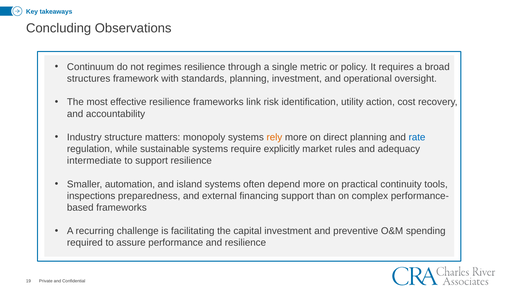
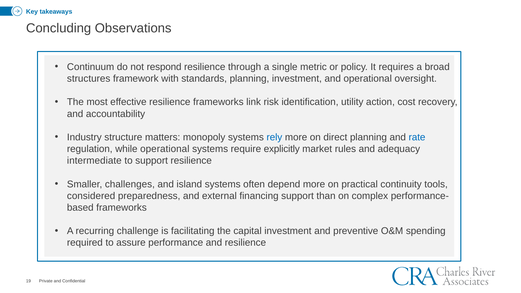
regimes: regimes -> respond
rely colour: orange -> blue
while sustainable: sustainable -> operational
automation: automation -> challenges
inspections: inspections -> considered
